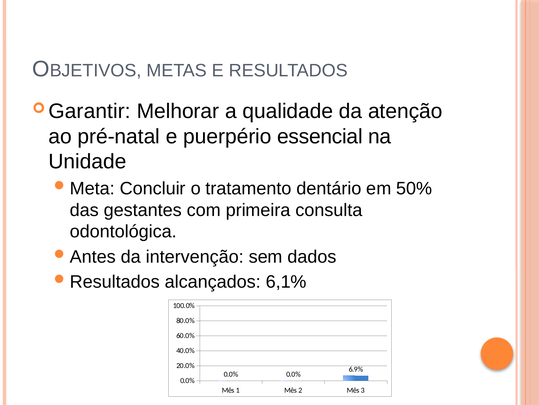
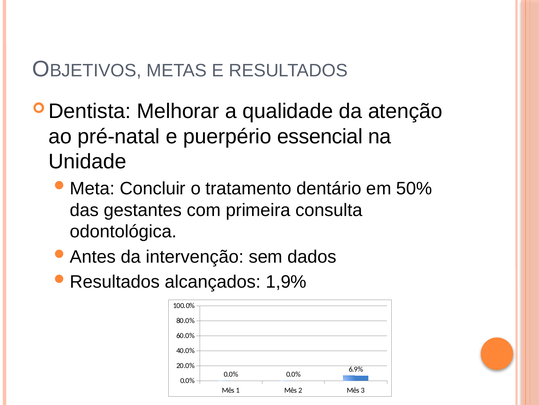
Garantir: Garantir -> Dentista
6,1%: 6,1% -> 1,9%
